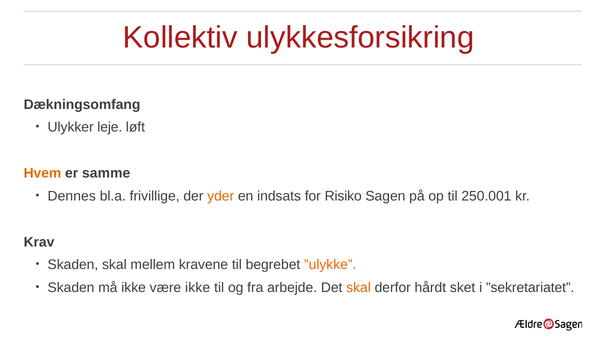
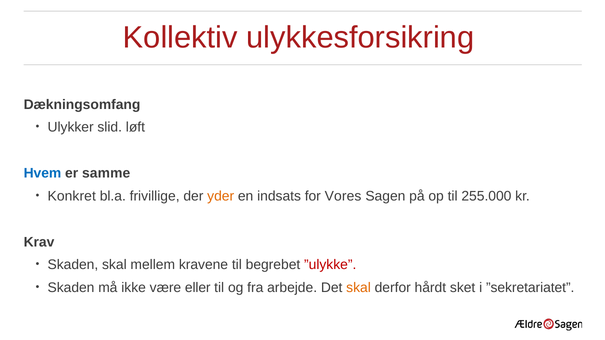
leje: leje -> slid
Hvem colour: orange -> blue
Dennes: Dennes -> Konkret
Risiko: Risiko -> Vores
250.001: 250.001 -> 255.000
”ulykke colour: orange -> red
være ikke: ikke -> eller
